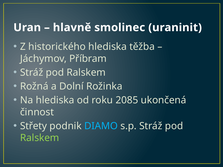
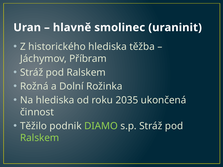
2085: 2085 -> 2035
Střety: Střety -> Těžilo
DIAMO colour: light blue -> light green
